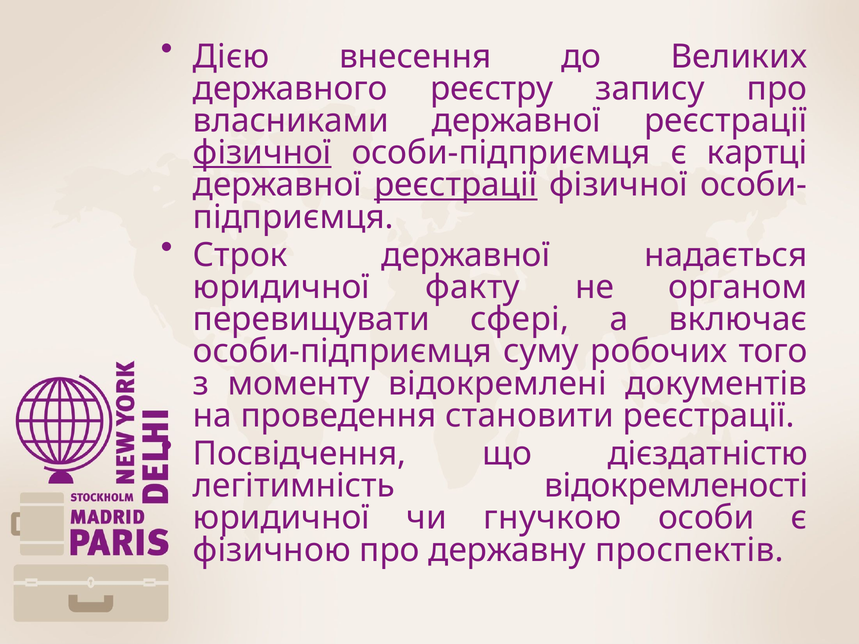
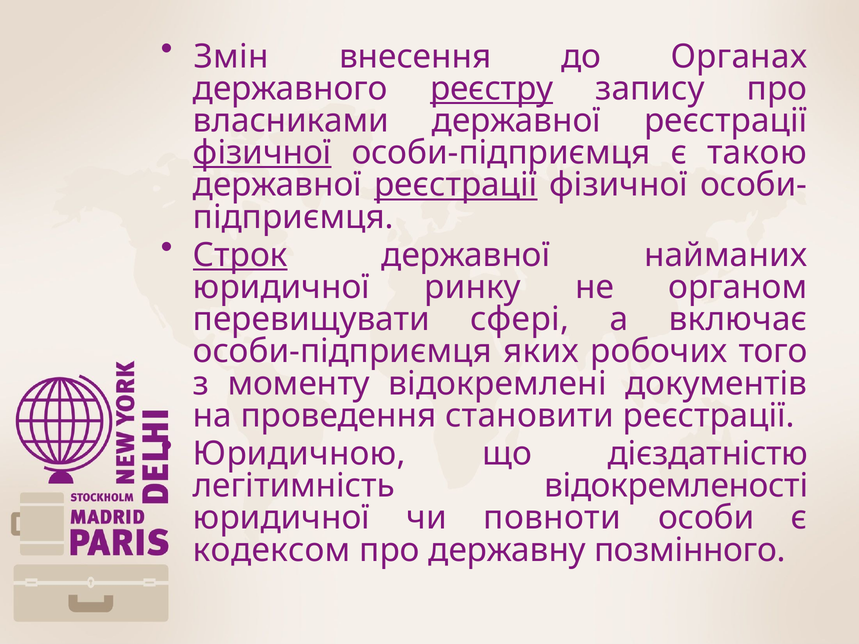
Дією: Дією -> Змін
Великих: Великих -> Органах
реєстру underline: none -> present
картці: картці -> такою
Строк underline: none -> present
надається: надається -> найманих
факту: факту -> ринку
суму: суму -> яких
Посвідчення: Посвідчення -> Юридичною
гнучкою: гнучкою -> повноти
фізичною: фізичною -> кодексом
проспектів: проспектів -> позмінного
